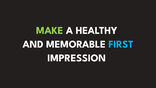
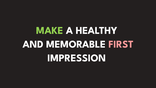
FIRST colour: light blue -> pink
